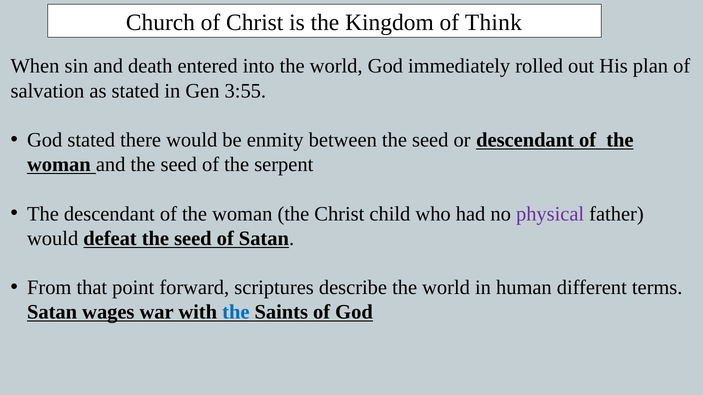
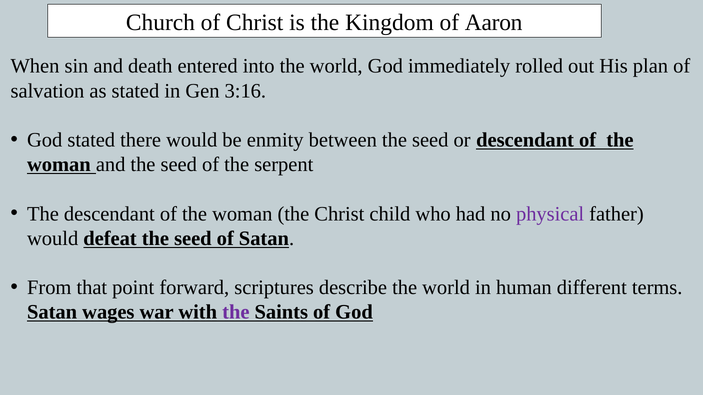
Think: Think -> Aaron
3:55: 3:55 -> 3:16
the at (236, 312) colour: blue -> purple
